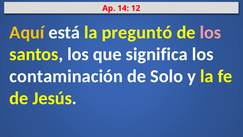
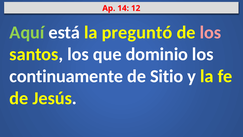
Aquí colour: yellow -> light green
significa: significa -> dominio
contaminación: contaminación -> continuamente
Solo: Solo -> Sitio
